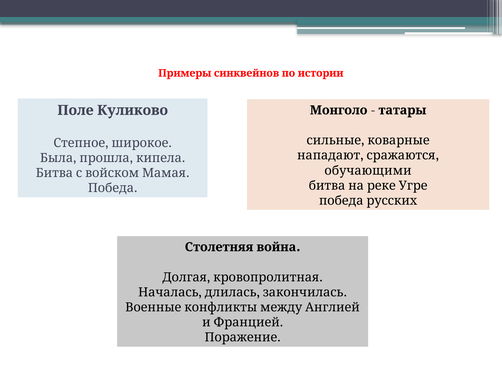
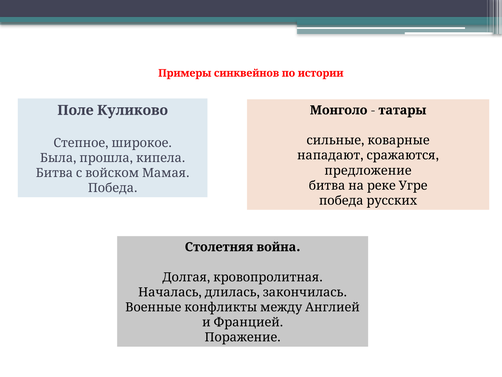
обучающими: обучающими -> предложение
